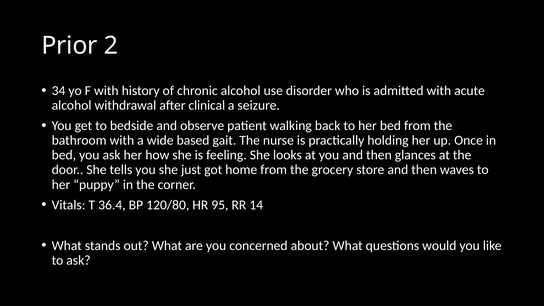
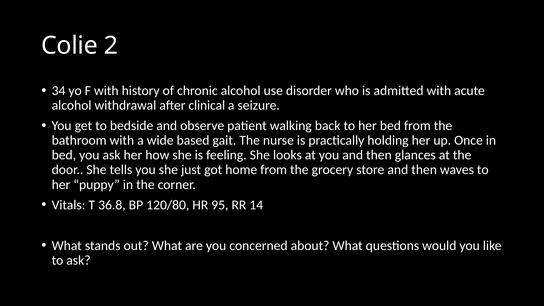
Prior: Prior -> Colie
36.4: 36.4 -> 36.8
